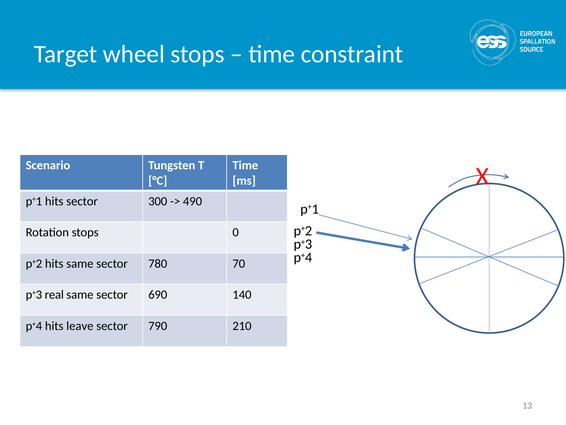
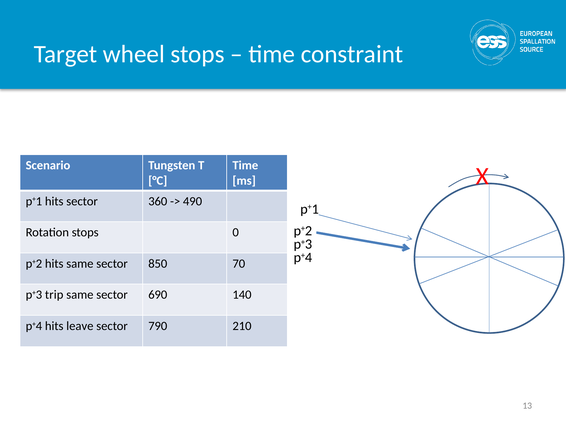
300: 300 -> 360
780: 780 -> 850
real: real -> trip
